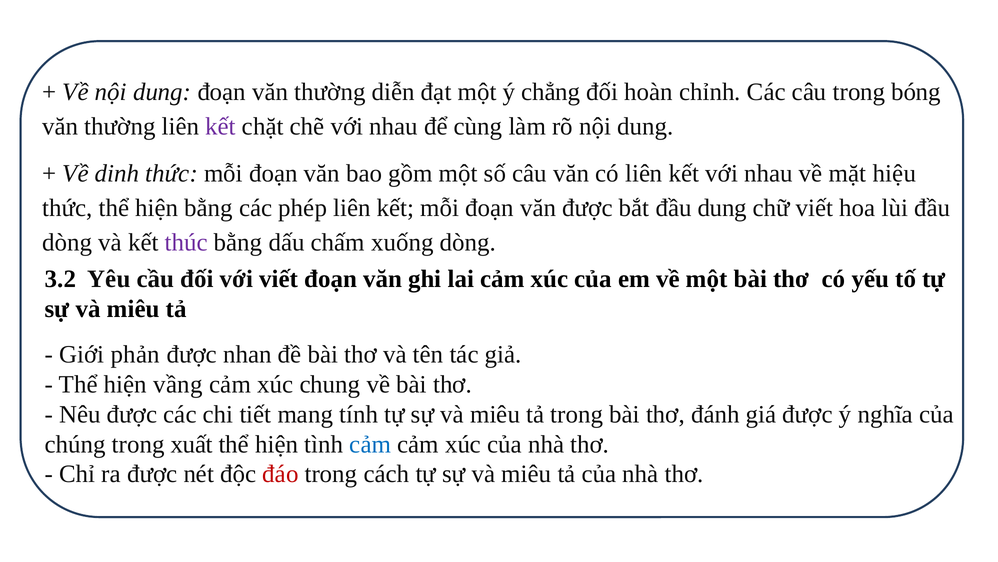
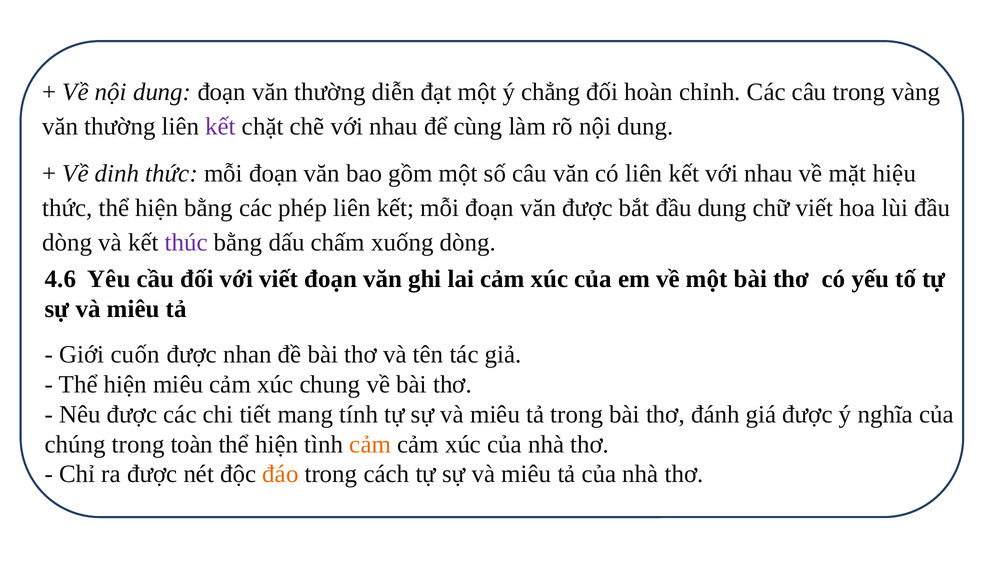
bóng: bóng -> vàng
3.2: 3.2 -> 4.6
phản: phản -> cuốn
hiện vầng: vầng -> miêu
xuất: xuất -> toàn
cảm at (370, 444) colour: blue -> orange
đáo colour: red -> orange
